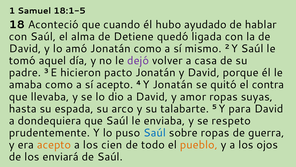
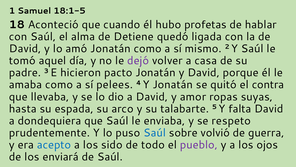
ayudado: ayudado -> profetas
sí acepto: acepto -> pelees
para: para -> falta
sobre ropas: ropas -> volvió
acepto at (54, 144) colour: orange -> blue
cien: cien -> sido
pueblo colour: orange -> purple
